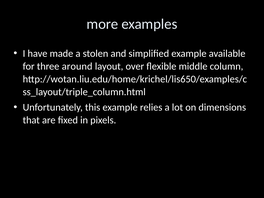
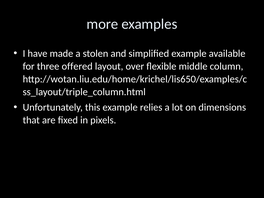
around: around -> offered
